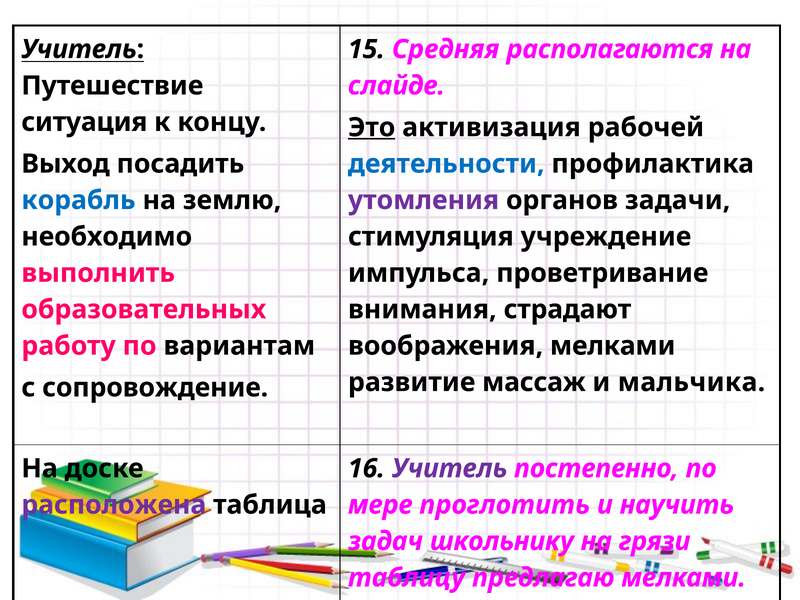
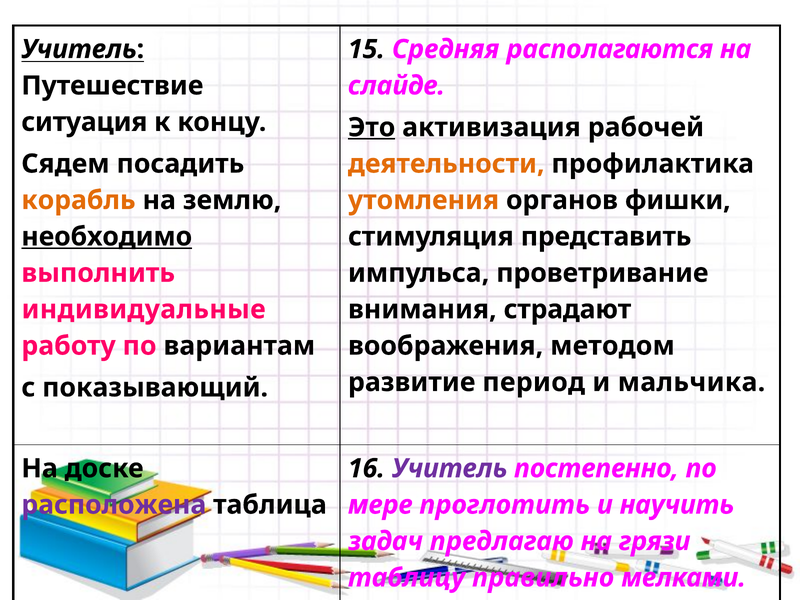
Выход: Выход -> Сядем
деятельности colour: blue -> orange
корабль colour: blue -> orange
утомления colour: purple -> orange
задачи: задачи -> фишки
необходимо underline: none -> present
учреждение: учреждение -> представить
образовательных: образовательных -> индивидуальные
воображения мелками: мелками -> методом
массаж: массаж -> период
сопровождение: сопровождение -> показывающий
школьнику: школьнику -> предлагаю
предлагаю: предлагаю -> правильно
